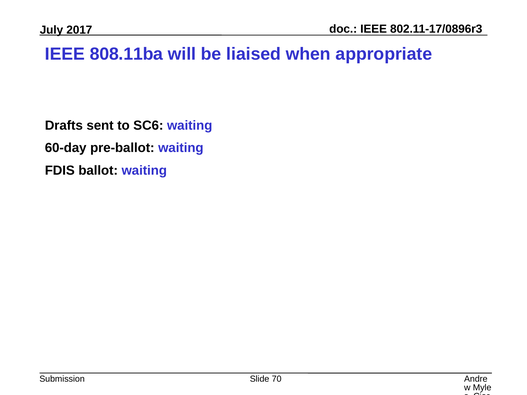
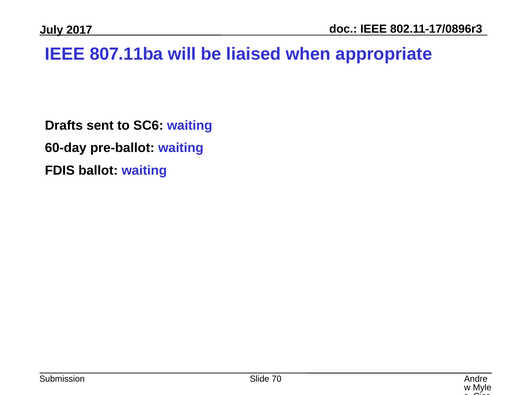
808.11ba: 808.11ba -> 807.11ba
